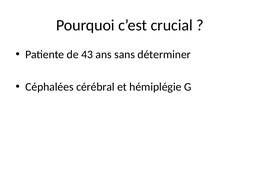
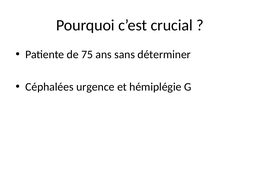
43: 43 -> 75
cérébral: cérébral -> urgence
